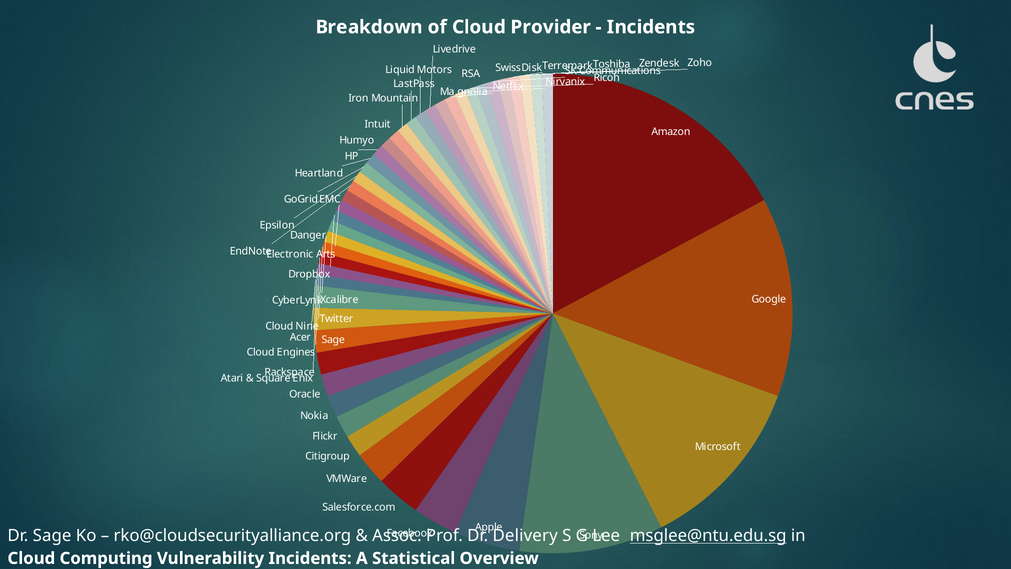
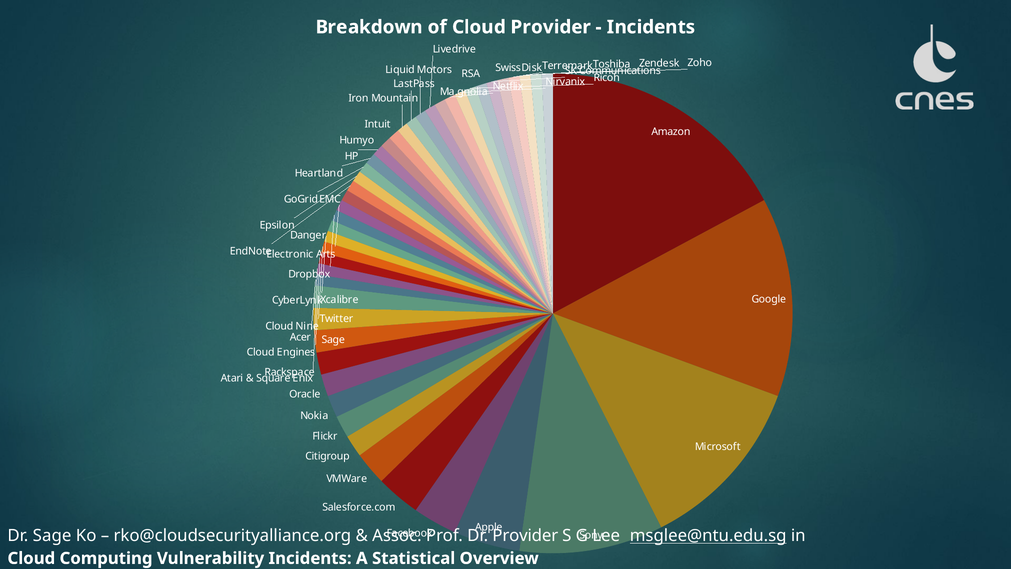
Dr Delivery: Delivery -> Provider
